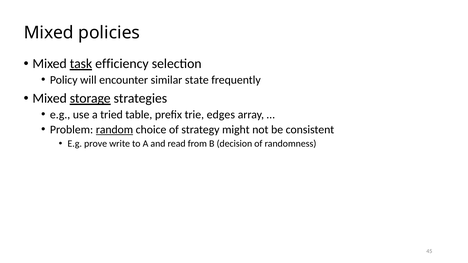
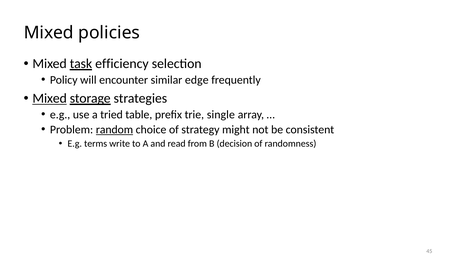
state: state -> edge
Mixed at (50, 98) underline: none -> present
edges: edges -> single
prove: prove -> terms
